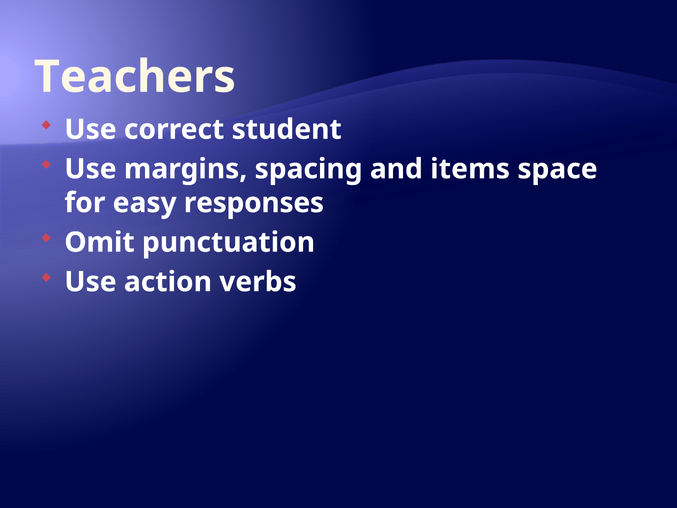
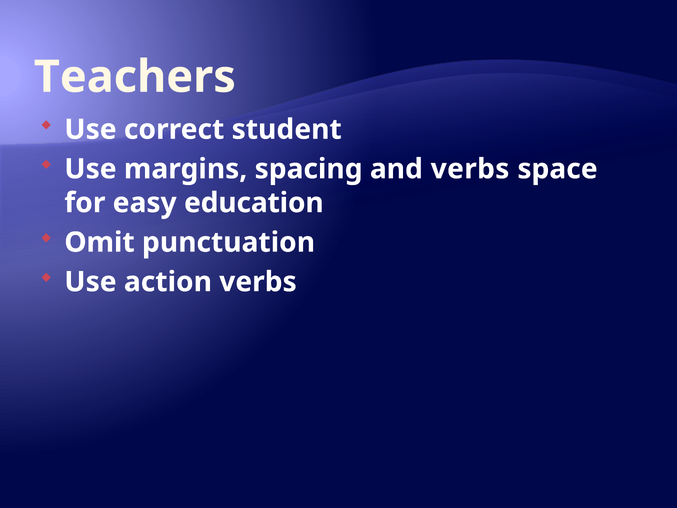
and items: items -> verbs
responses: responses -> education
